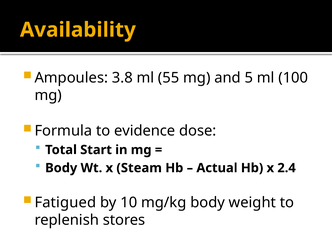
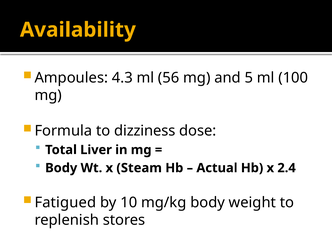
3.8: 3.8 -> 4.3
55: 55 -> 56
evidence: evidence -> dizziness
Start: Start -> Liver
